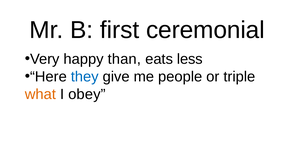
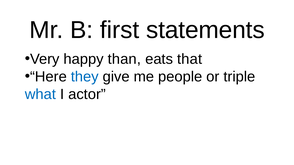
ceremonial: ceremonial -> statements
less: less -> that
what colour: orange -> blue
obey: obey -> actor
